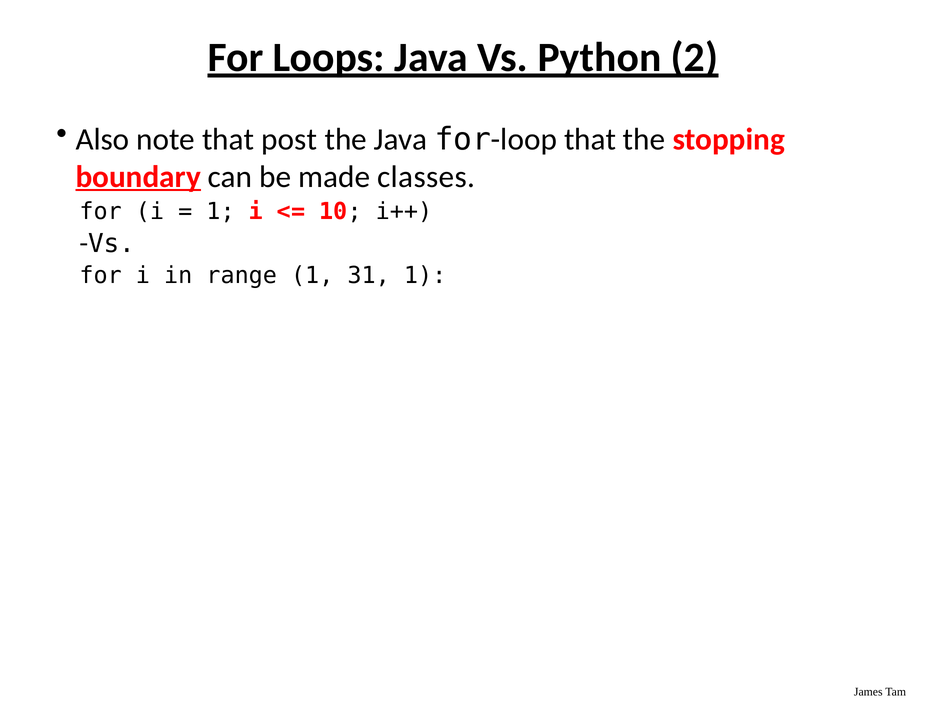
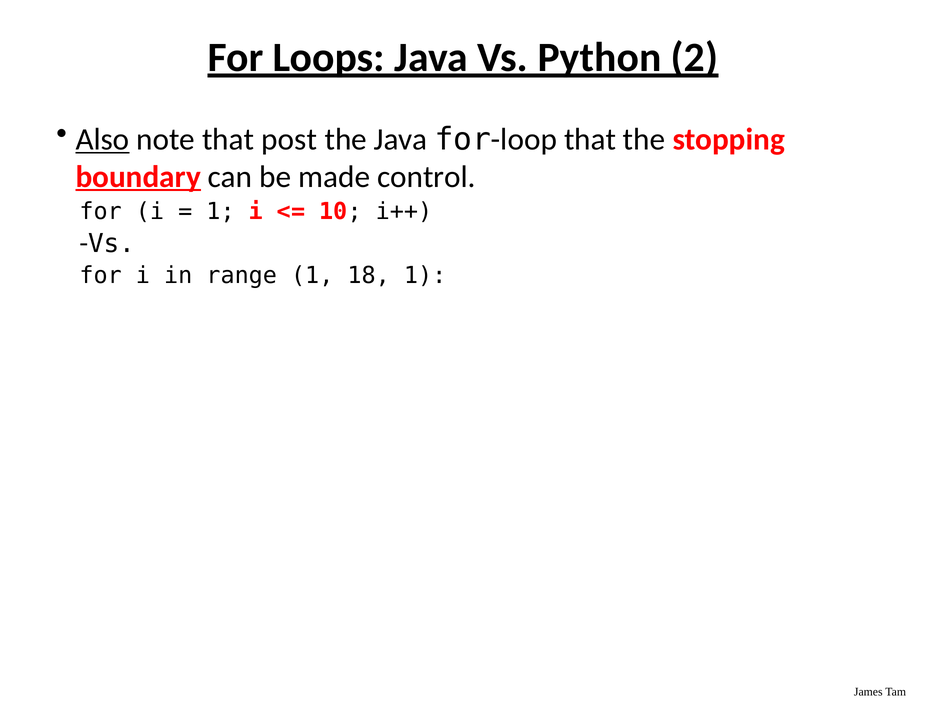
Also underline: none -> present
classes: classes -> control
31: 31 -> 18
